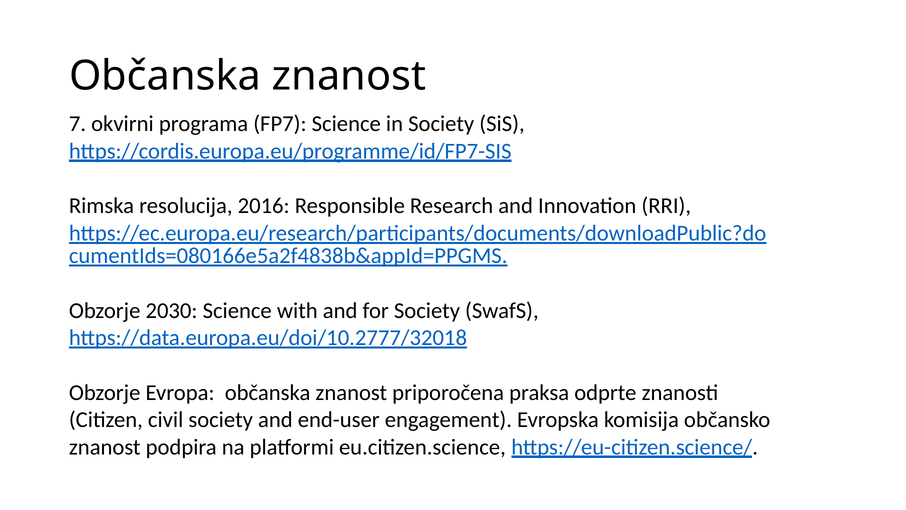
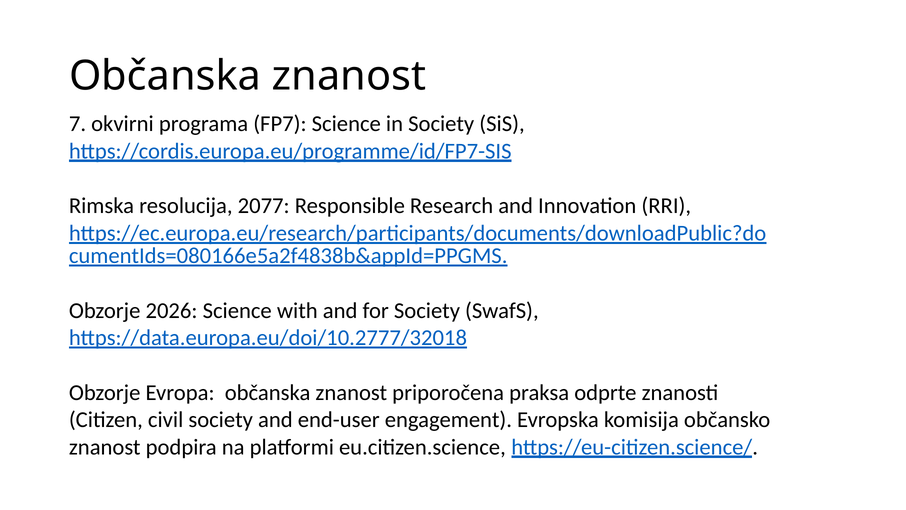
2016: 2016 -> 2077
2030: 2030 -> 2026
